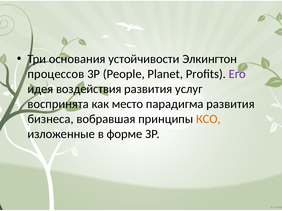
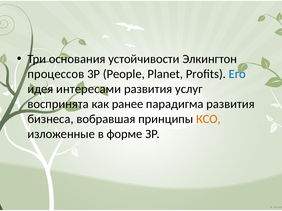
Его colour: purple -> blue
воздействия: воздействия -> интересами
место: место -> ранее
